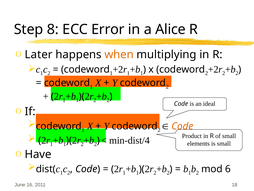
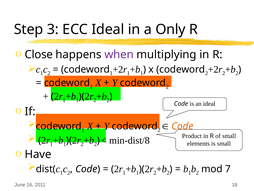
8: 8 -> 3
ECC Error: Error -> Ideal
Alice: Alice -> Only
Later: Later -> Close
when colour: orange -> purple
min-dist/4: min-dist/4 -> min-dist/8
6: 6 -> 7
